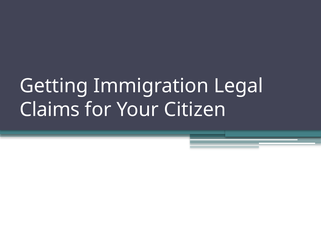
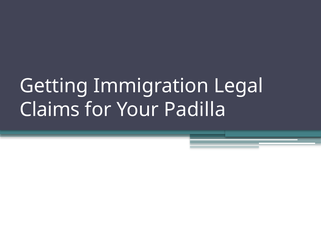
Citizen: Citizen -> Padilla
